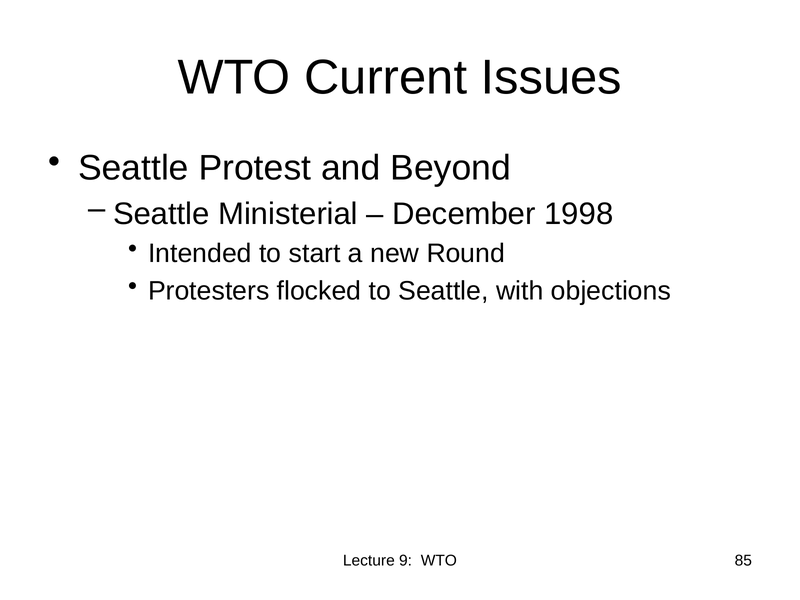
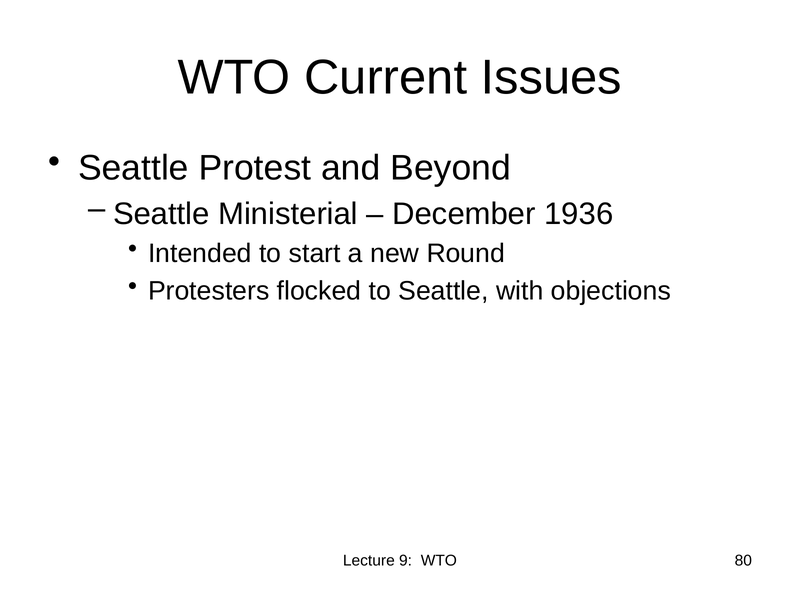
1998: 1998 -> 1936
85: 85 -> 80
